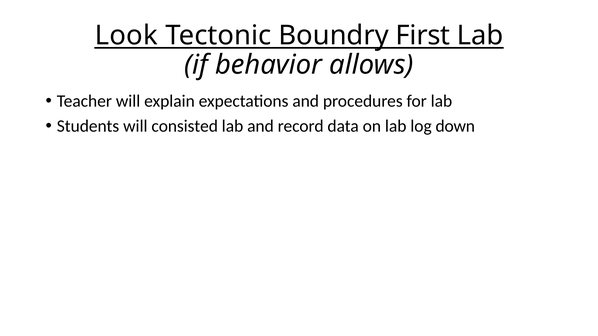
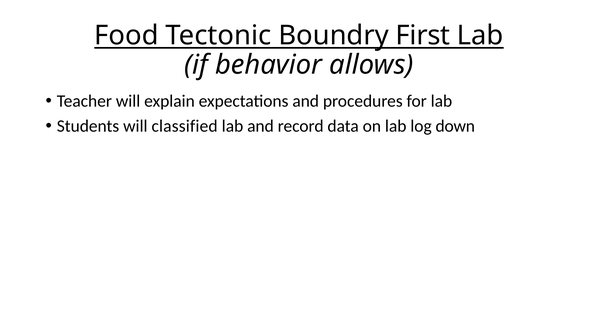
Look: Look -> Food
consisted: consisted -> classified
